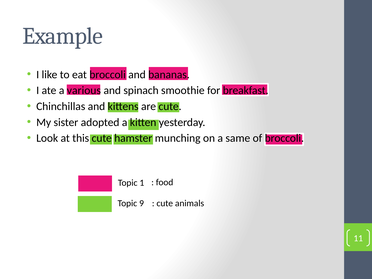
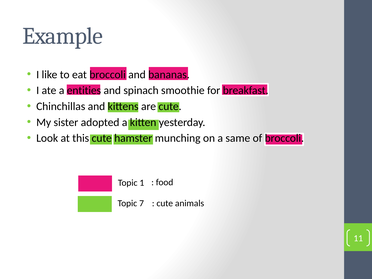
various: various -> entities
9: 9 -> 7
